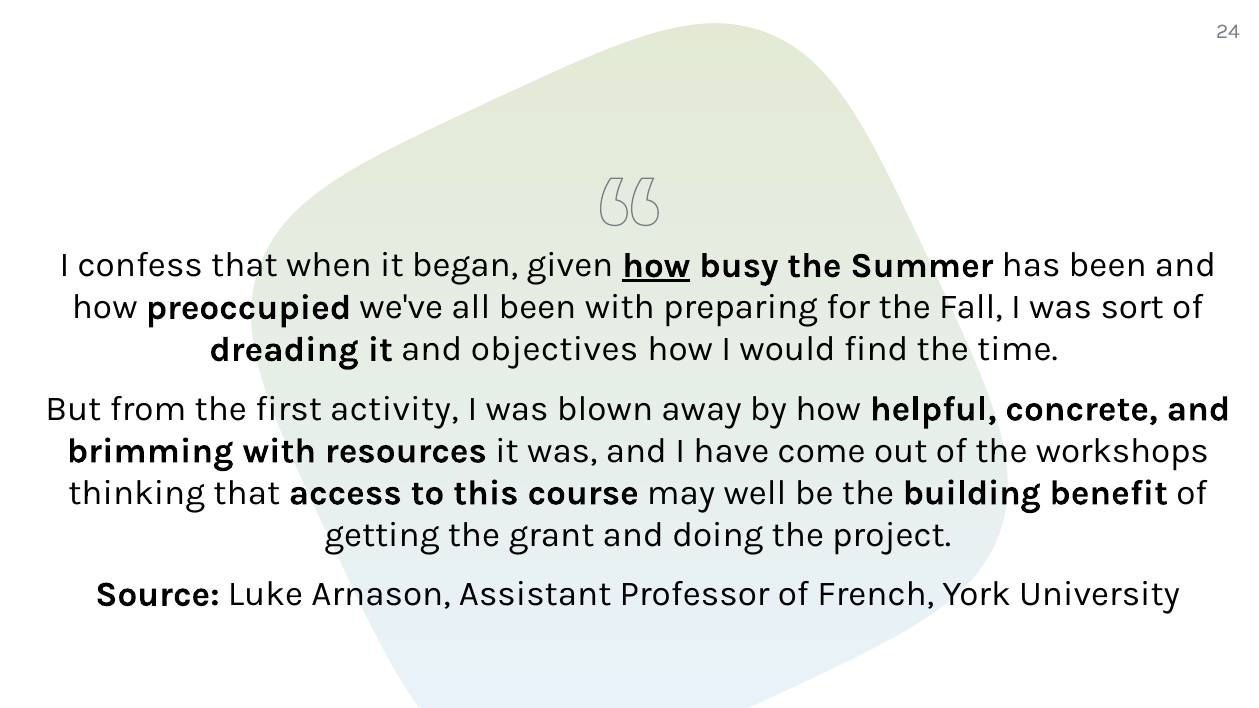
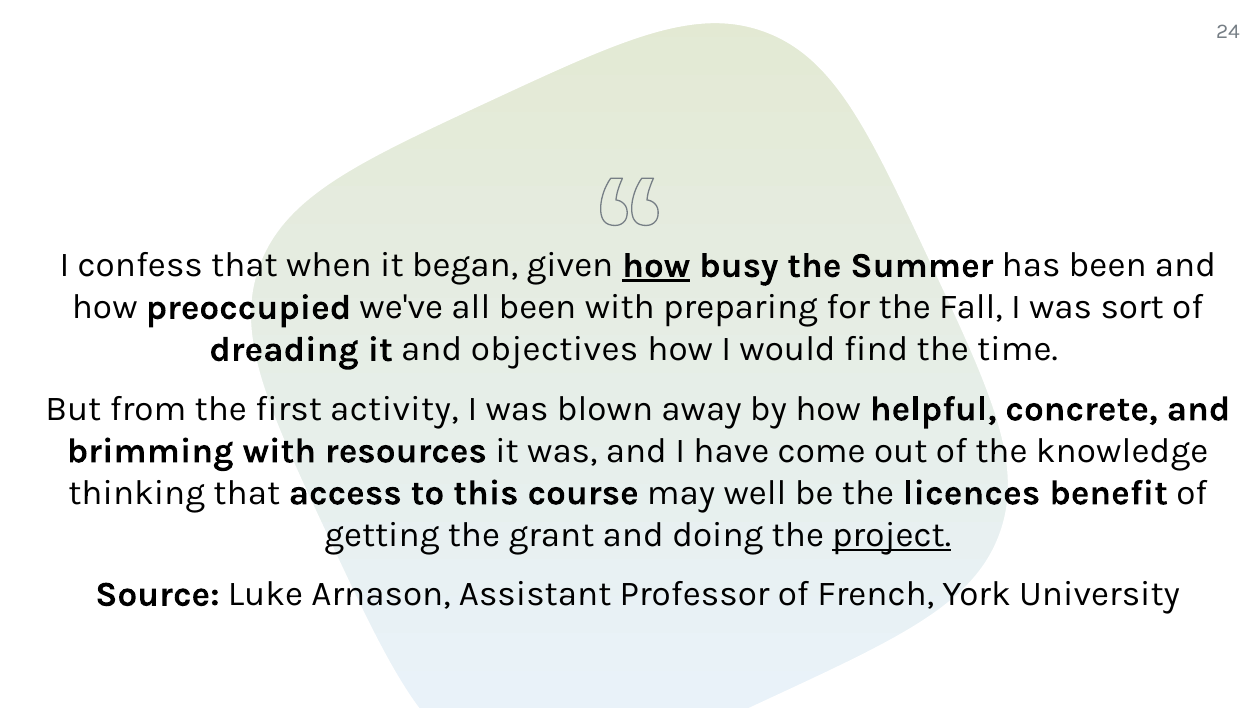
workshops: workshops -> knowledge
building: building -> licences
project underline: none -> present
